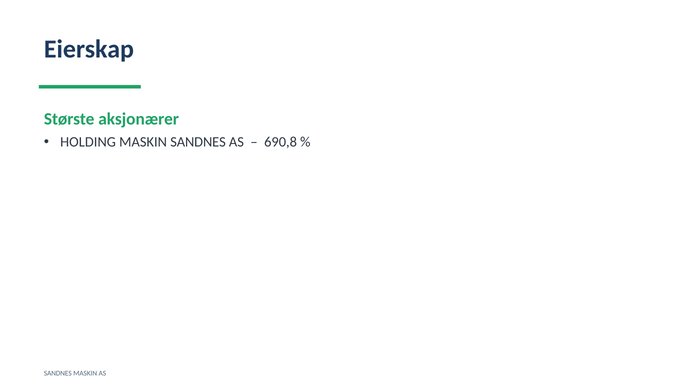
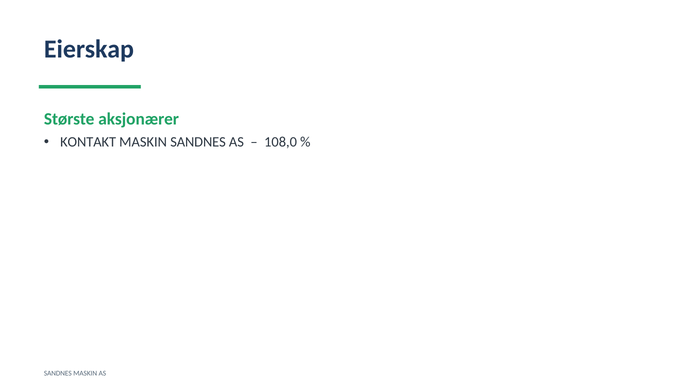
HOLDING: HOLDING -> KONTAKT
690,8: 690,8 -> 108,0
